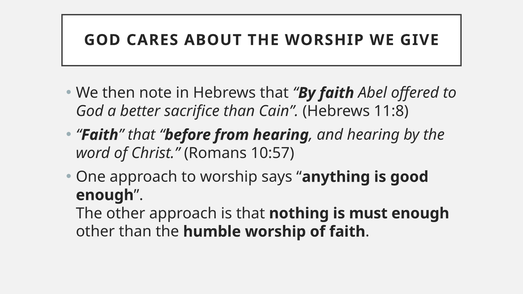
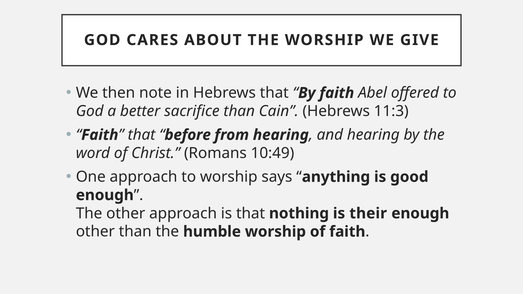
11:8: 11:8 -> 11:3
10:57: 10:57 -> 10:49
must: must -> their
